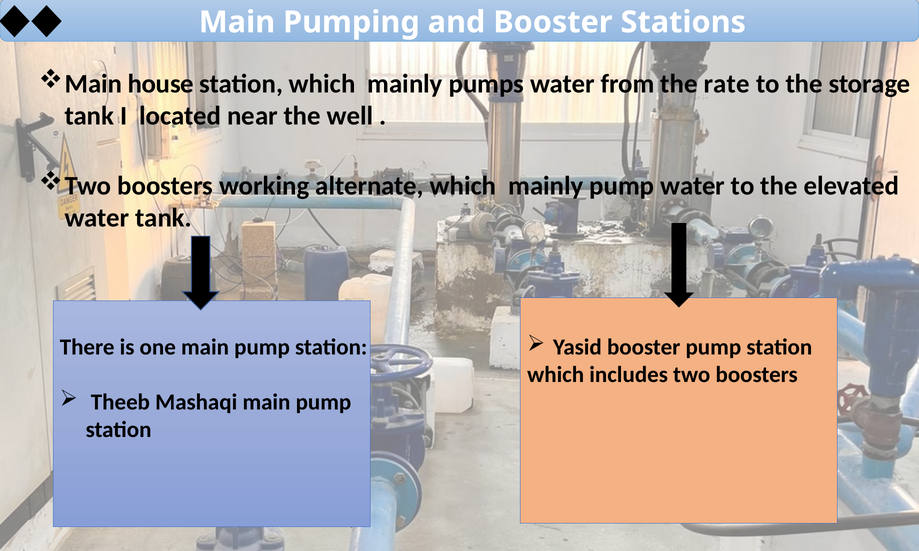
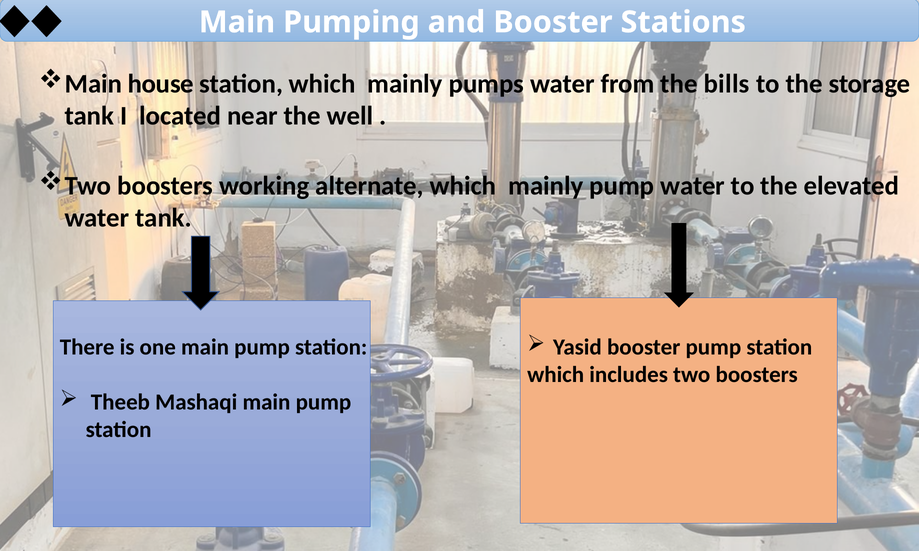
rate: rate -> bills
